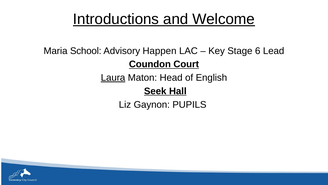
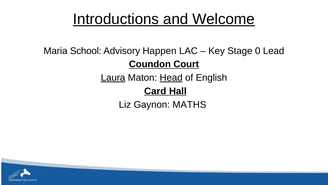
6: 6 -> 0
Head underline: none -> present
Seek: Seek -> Card
PUPILS: PUPILS -> MATHS
